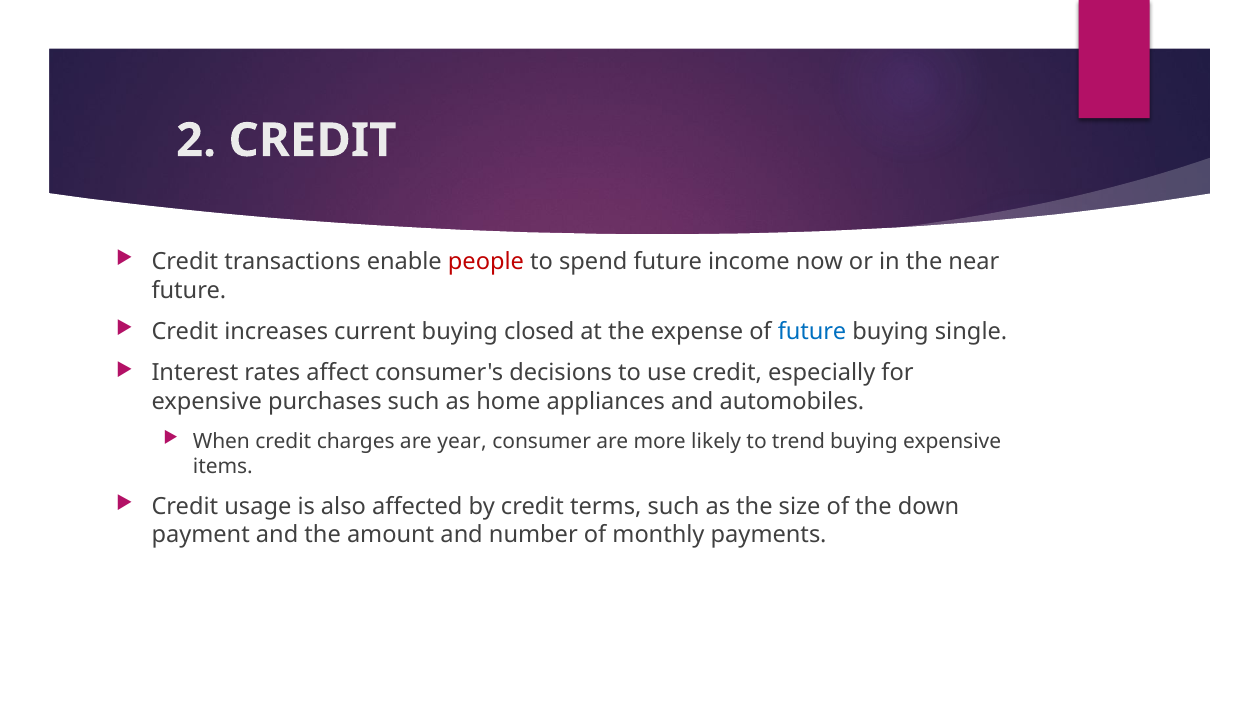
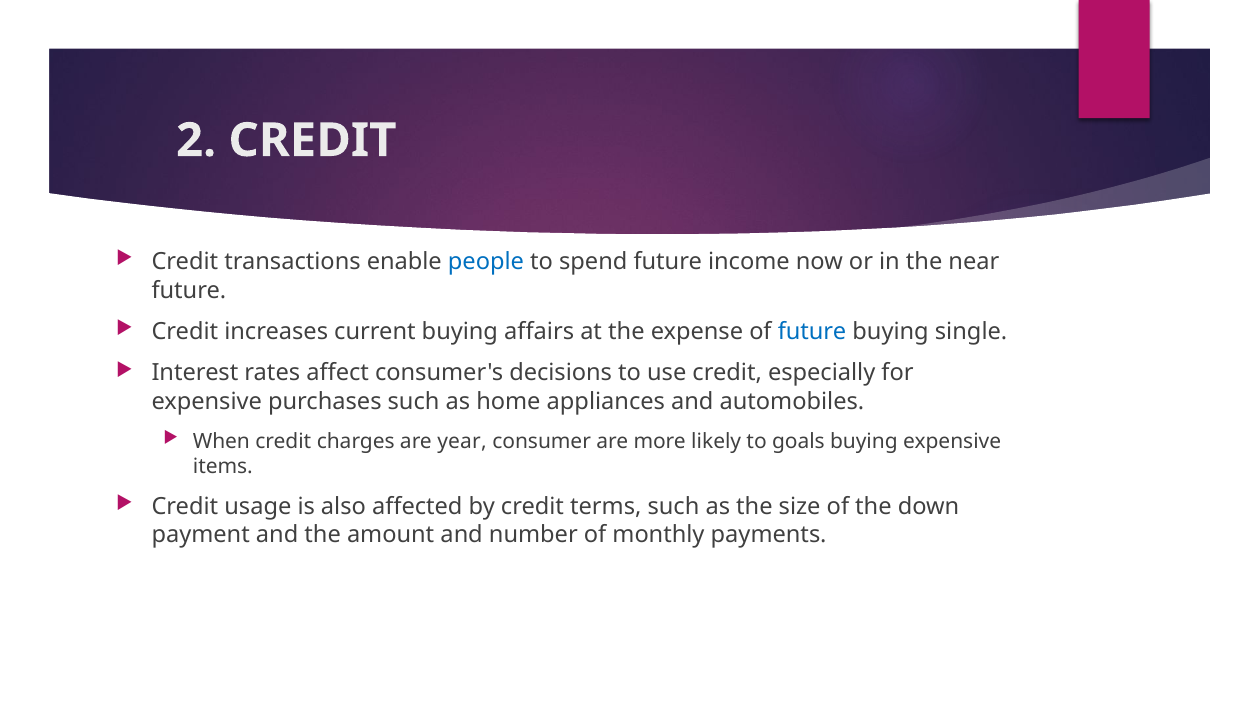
people colour: red -> blue
closed: closed -> affairs
trend: trend -> goals
